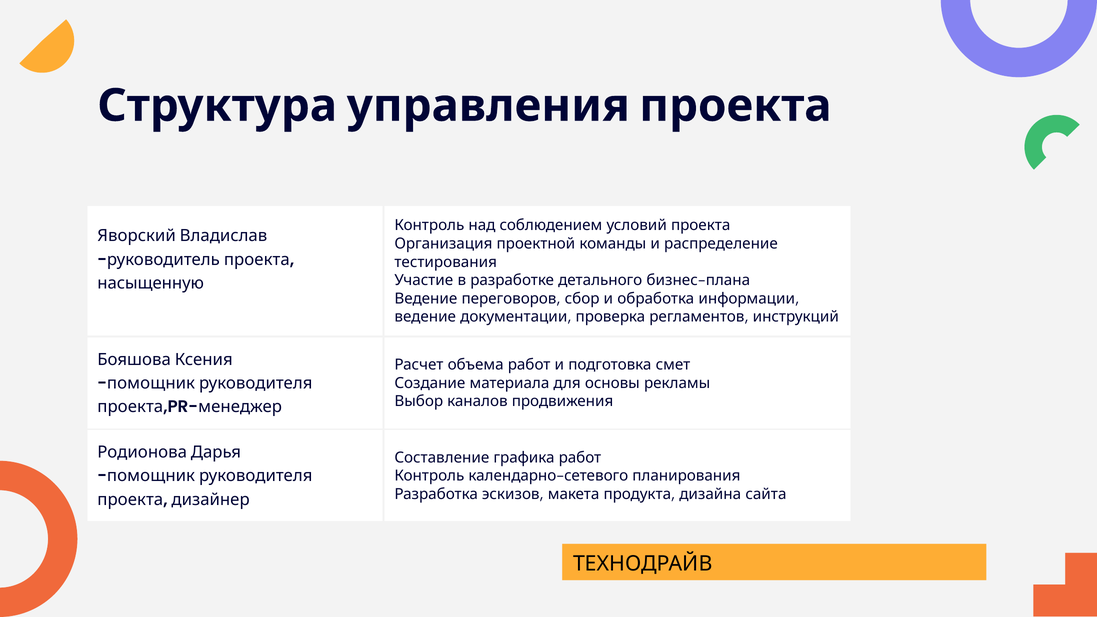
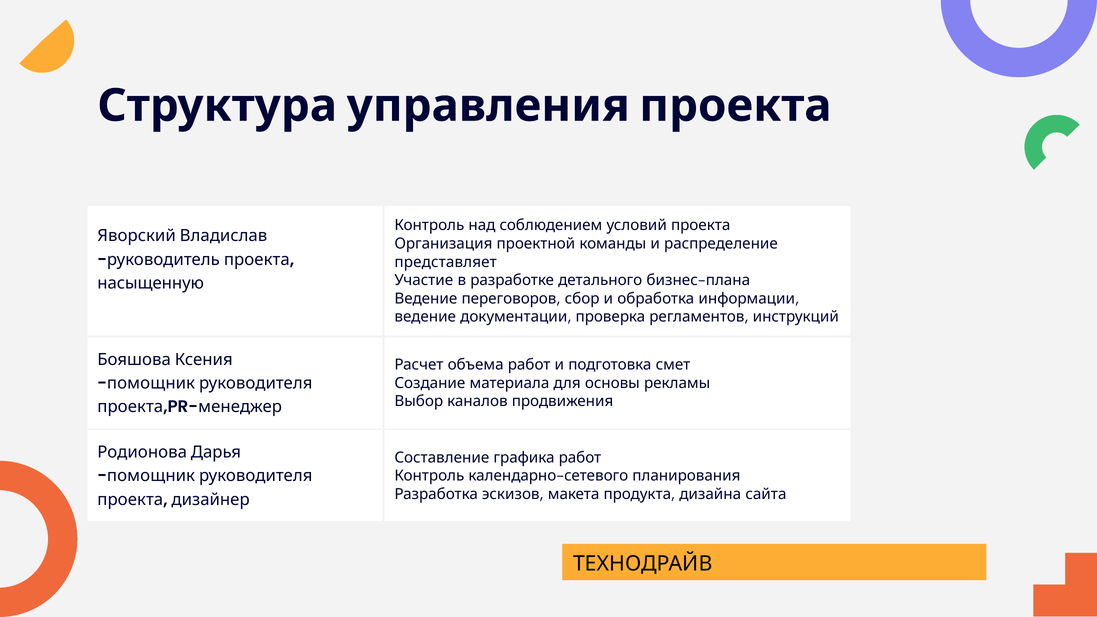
тестирования: тестирования -> представляет
